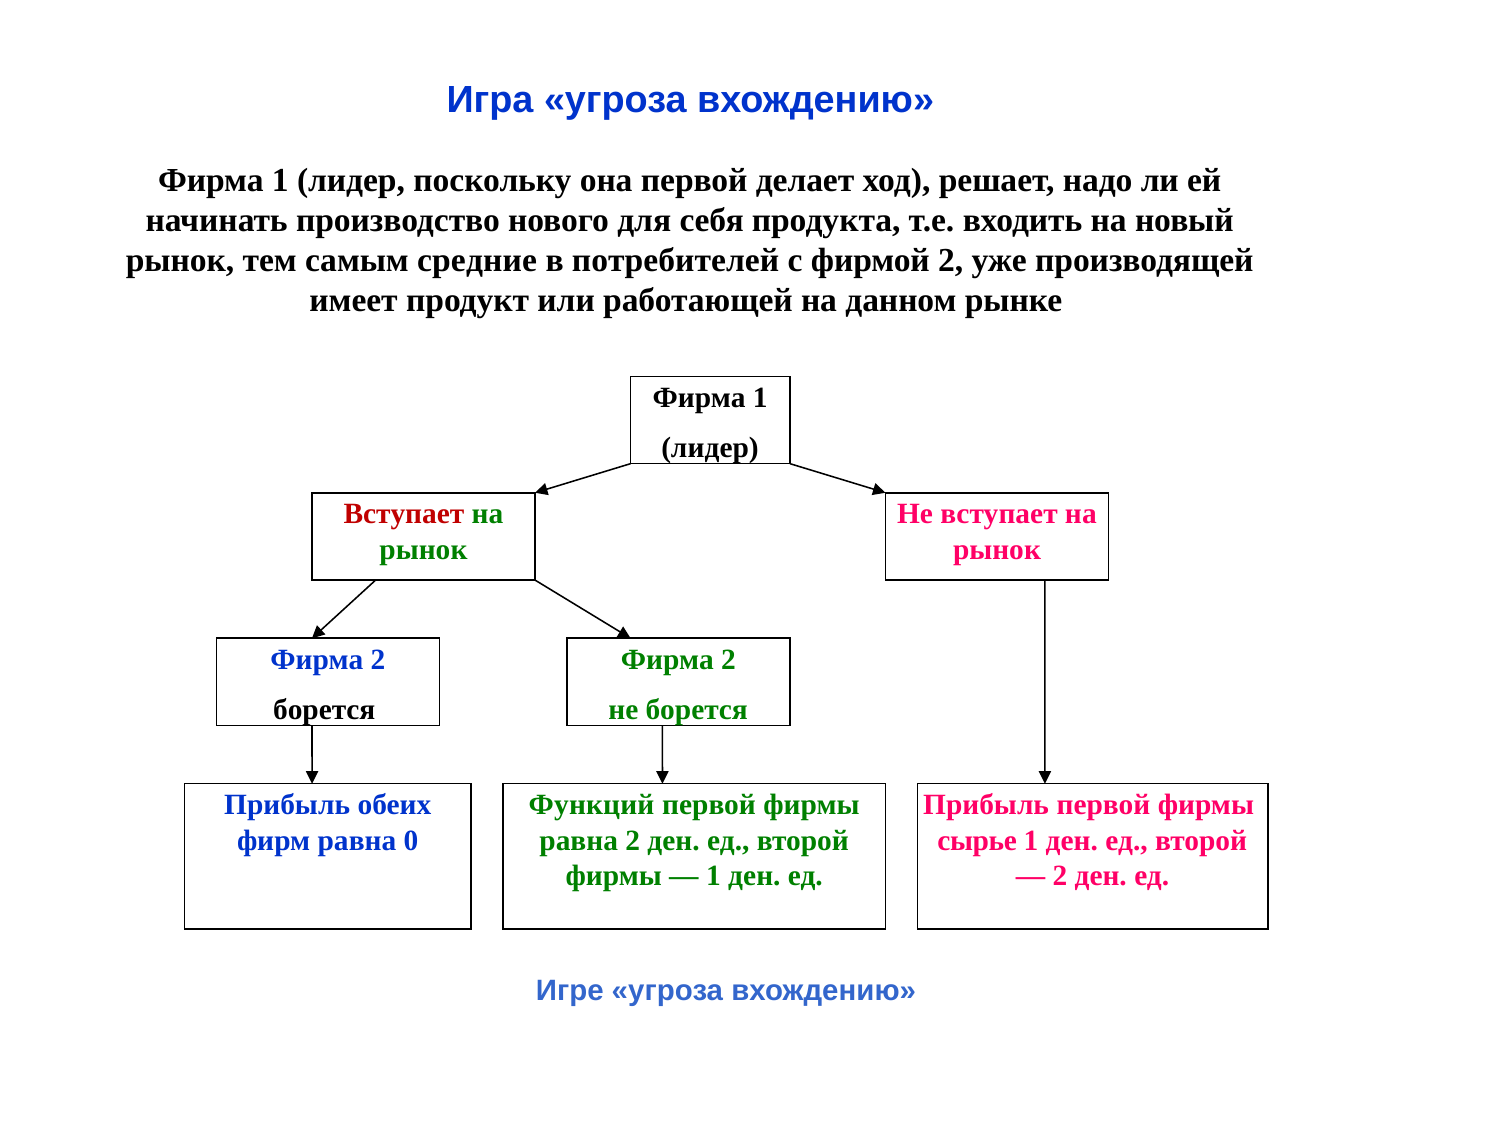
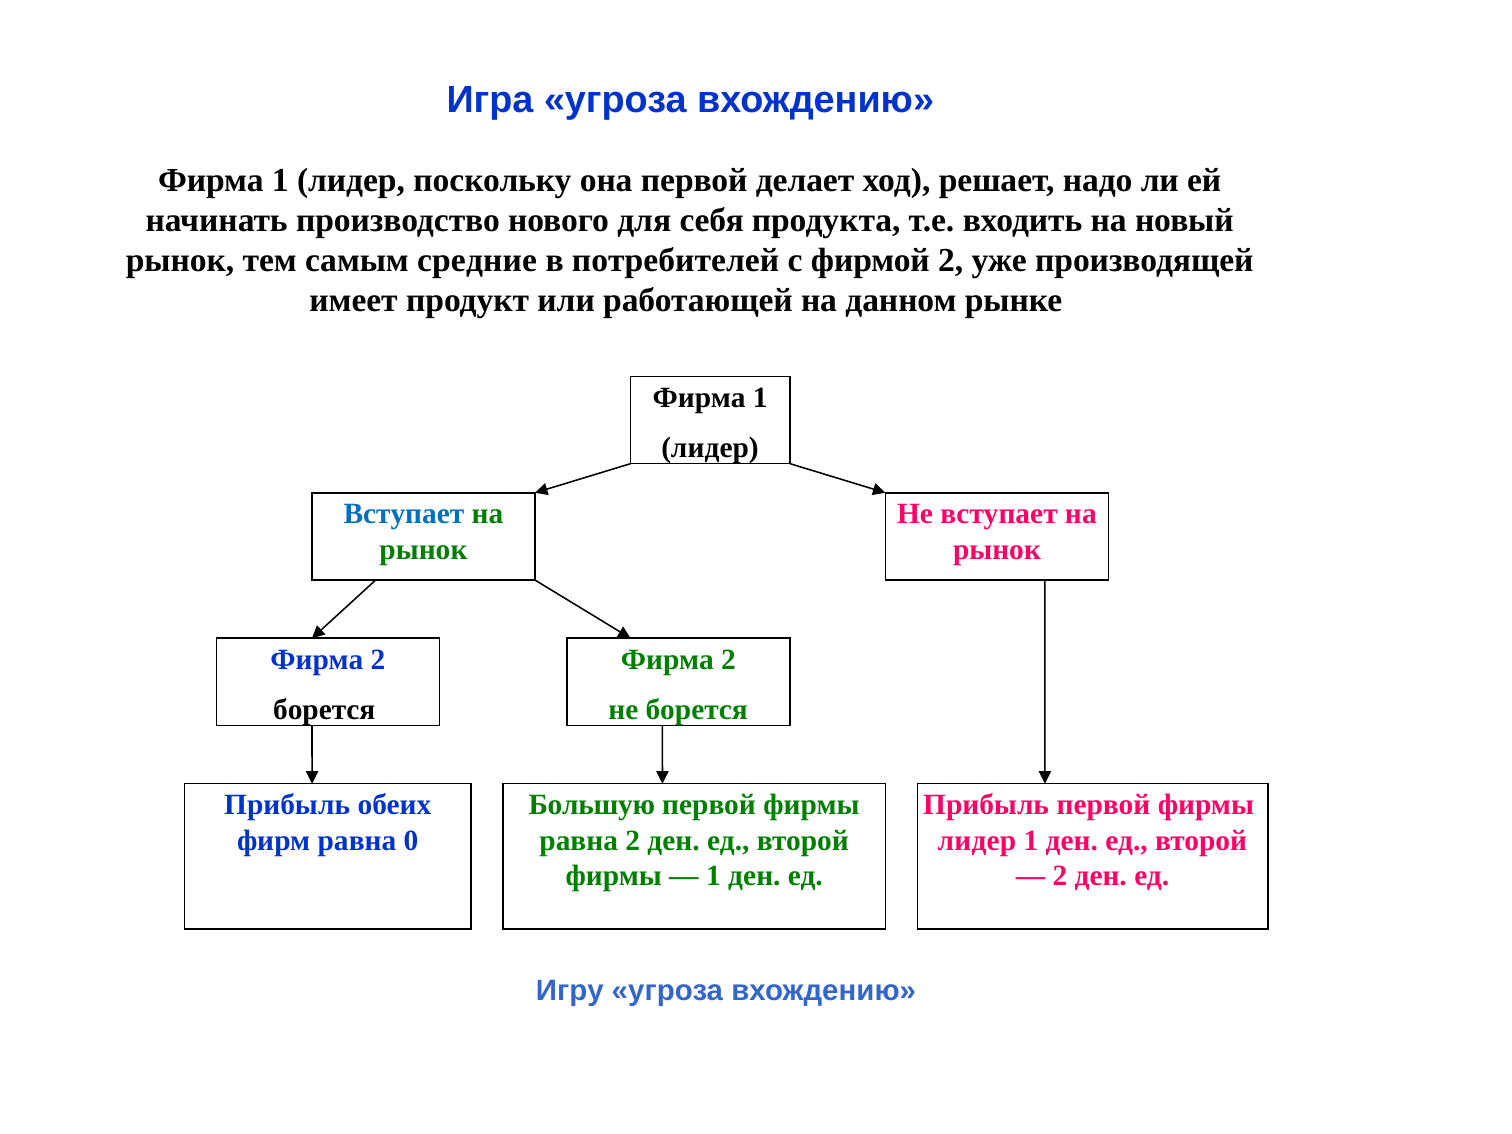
Вступает at (404, 514) colour: red -> blue
Функций: Функций -> Большую
сырье at (977, 840): сырье -> лидер
Игре: Игре -> Игру
